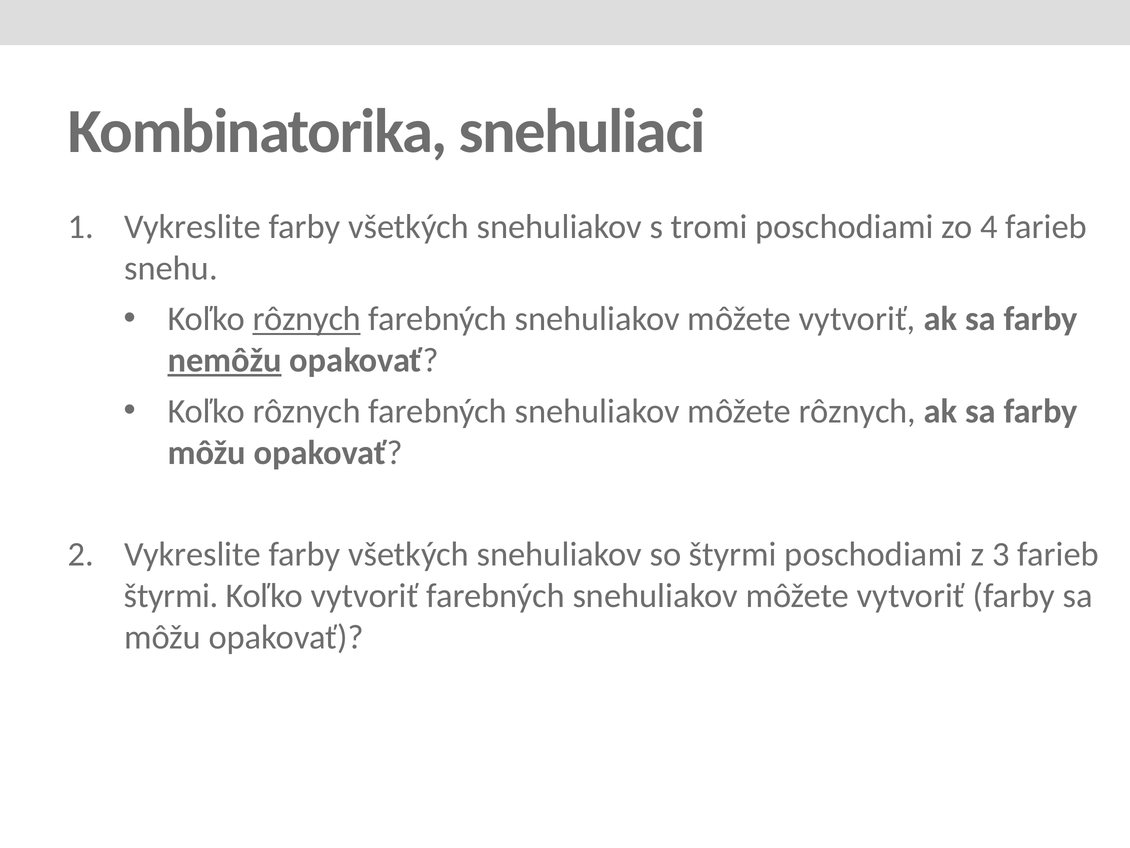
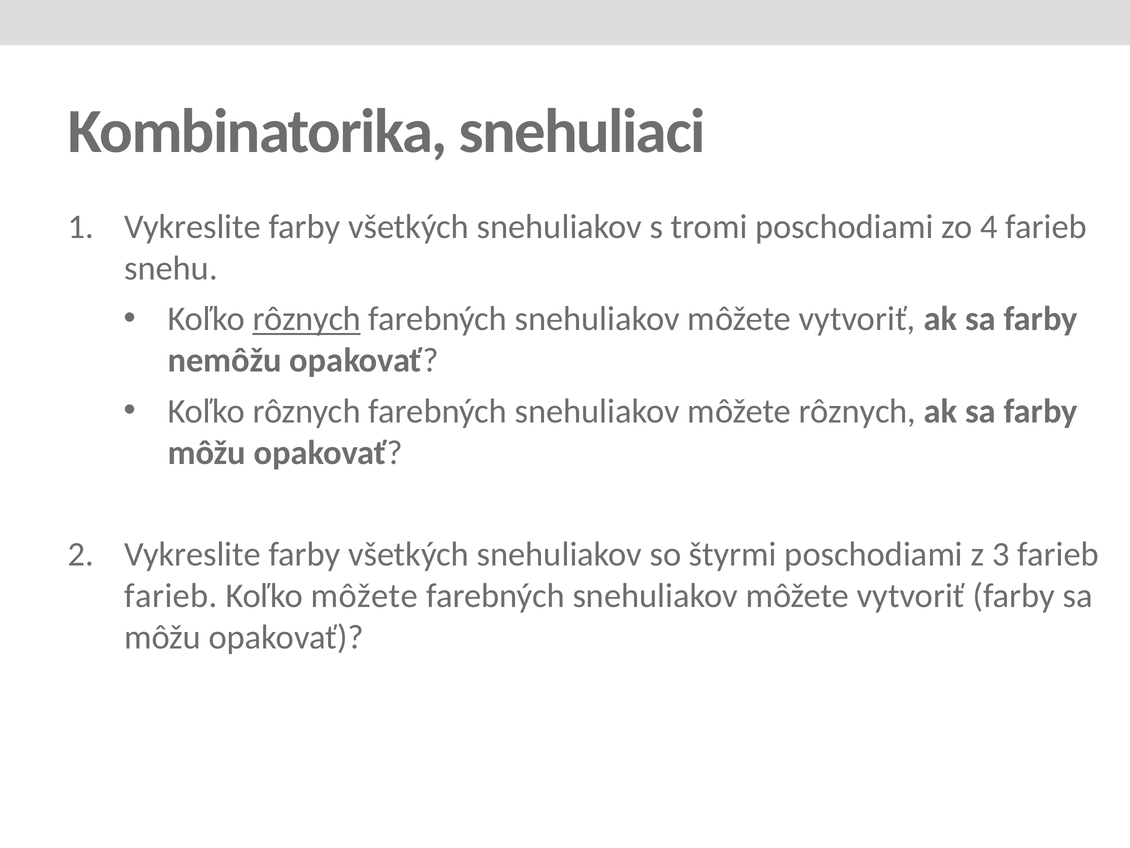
nemôžu underline: present -> none
štyrmi at (171, 596): štyrmi -> farieb
Koľko vytvoriť: vytvoriť -> môžete
